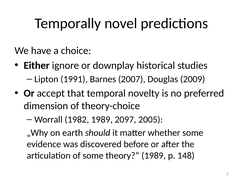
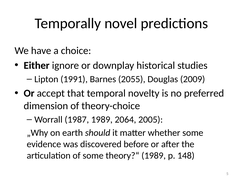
2007: 2007 -> 2055
1982: 1982 -> 1987
2097: 2097 -> 2064
